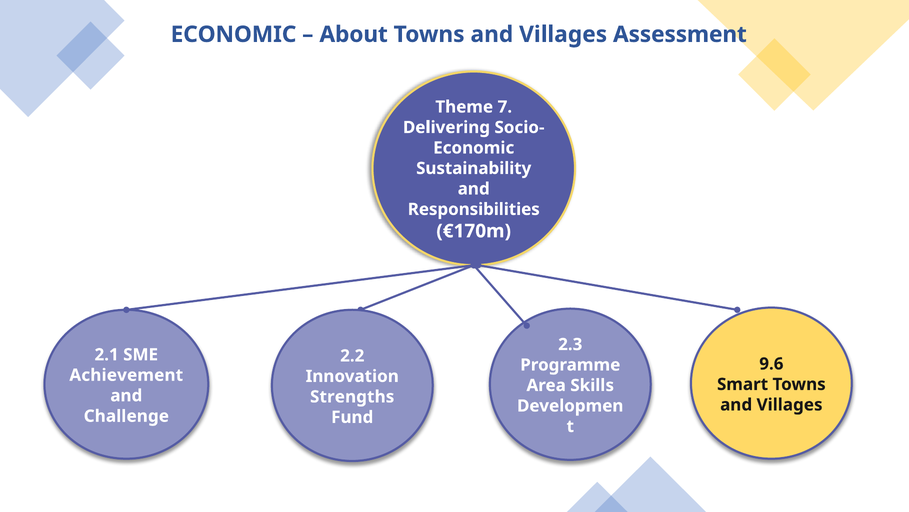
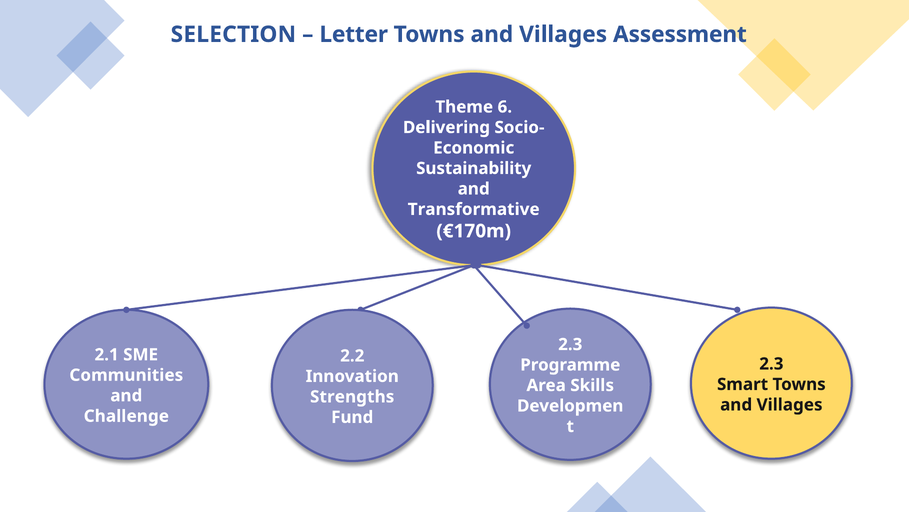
ECONOMIC at (234, 34): ECONOMIC -> SELECTION
About: About -> Letter
7: 7 -> 6
Responsibilities: Responsibilities -> Transformative
9.6 at (771, 363): 9.6 -> 2.3
Achievement: Achievement -> Communities
